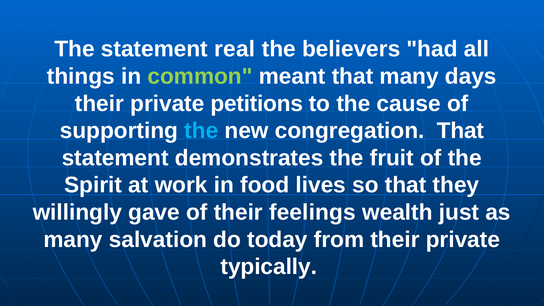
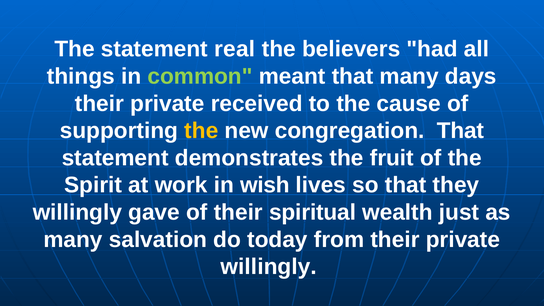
petitions: petitions -> received
the at (201, 131) colour: light blue -> yellow
food: food -> wish
feelings: feelings -> spiritual
typically at (269, 267): typically -> willingly
